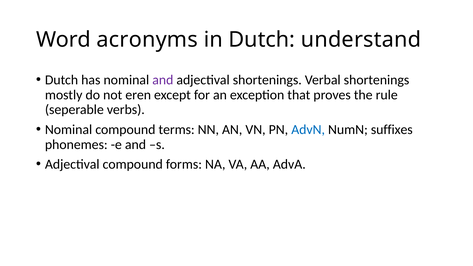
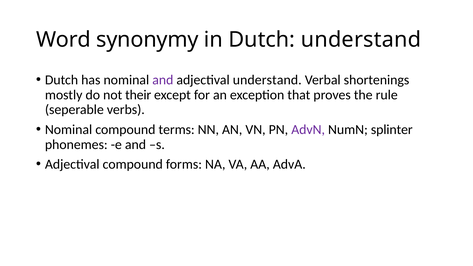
acronyms: acronyms -> synonymy
adjectival shortenings: shortenings -> understand
eren: eren -> their
AdvN colour: blue -> purple
suffixes: suffixes -> splinter
